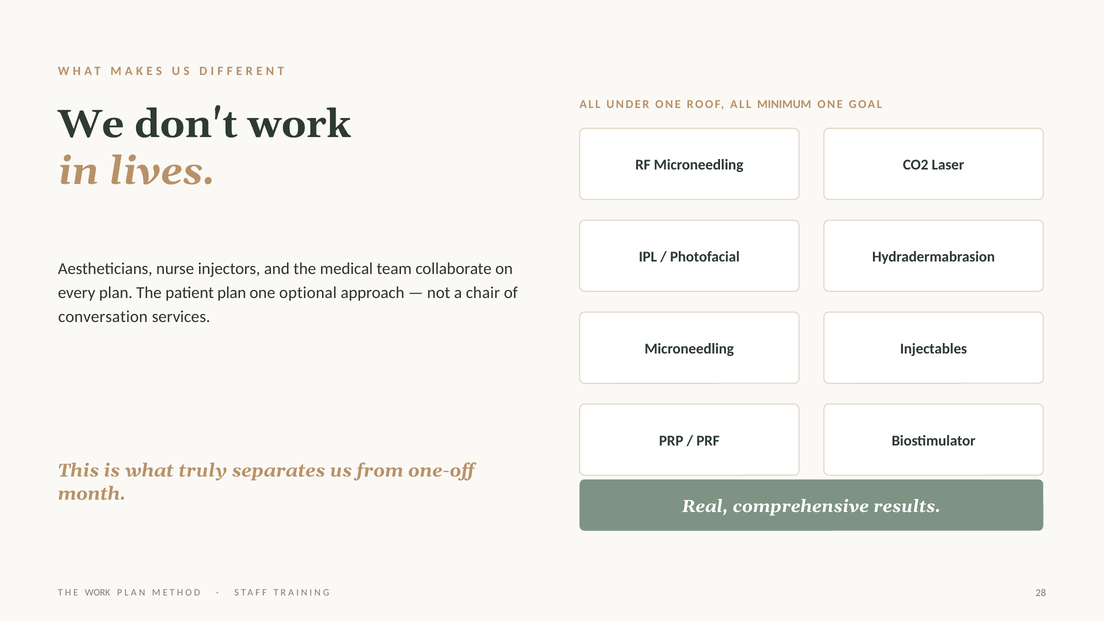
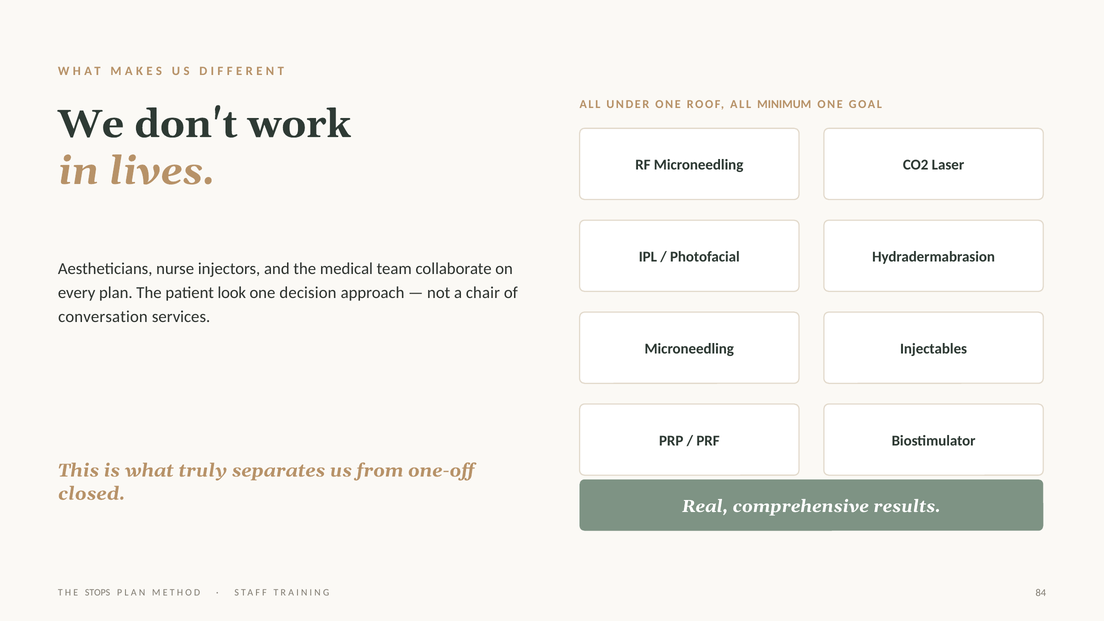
patient plan: plan -> look
optional: optional -> decision
month: month -> closed
THE WORK: WORK -> STOPS
28: 28 -> 84
